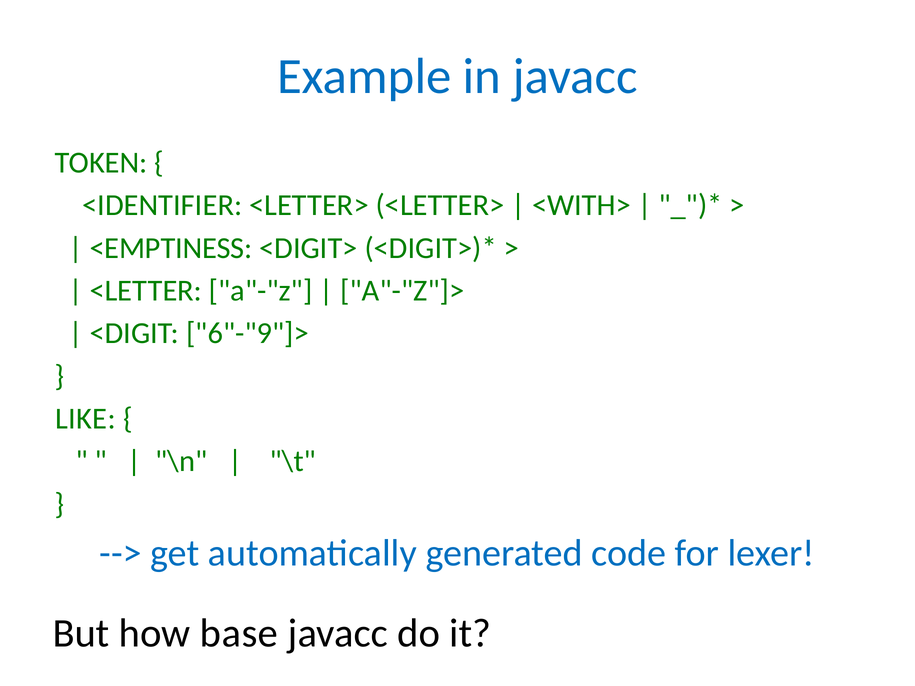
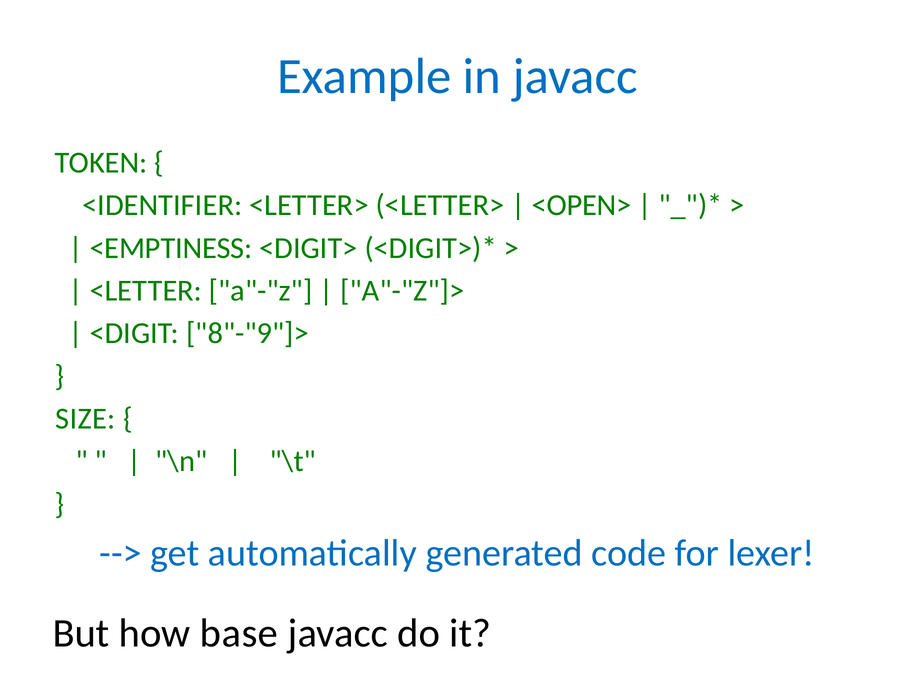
<WITH>: <WITH> -> <OPEN>
6"-"9"]>: 6"-"9"]> -> 8"-"9"]>
LIKE: LIKE -> SIZE
